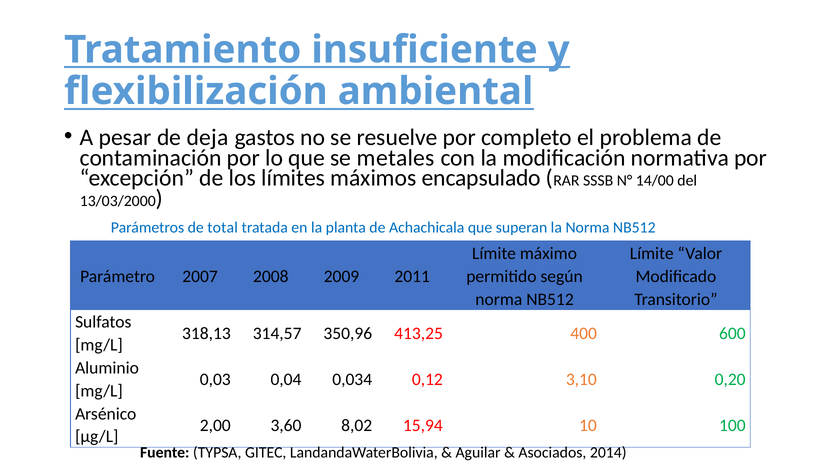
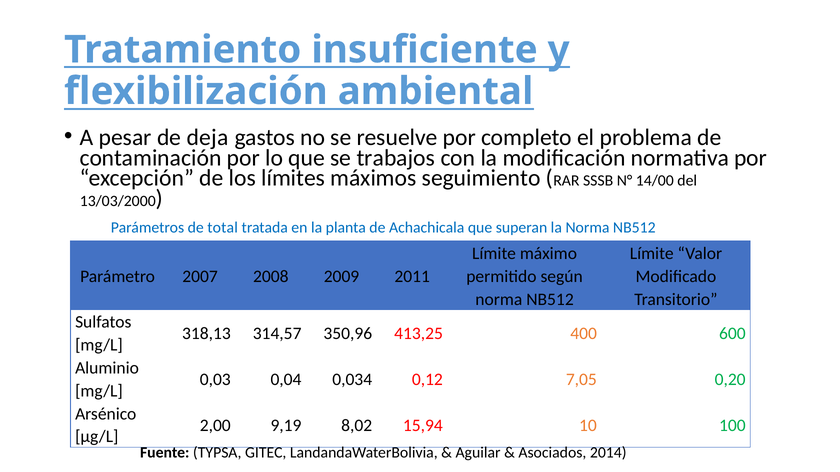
metales: metales -> trabajos
encapsulado: encapsulado -> seguimiento
3,10: 3,10 -> 7,05
3,60: 3,60 -> 9,19
